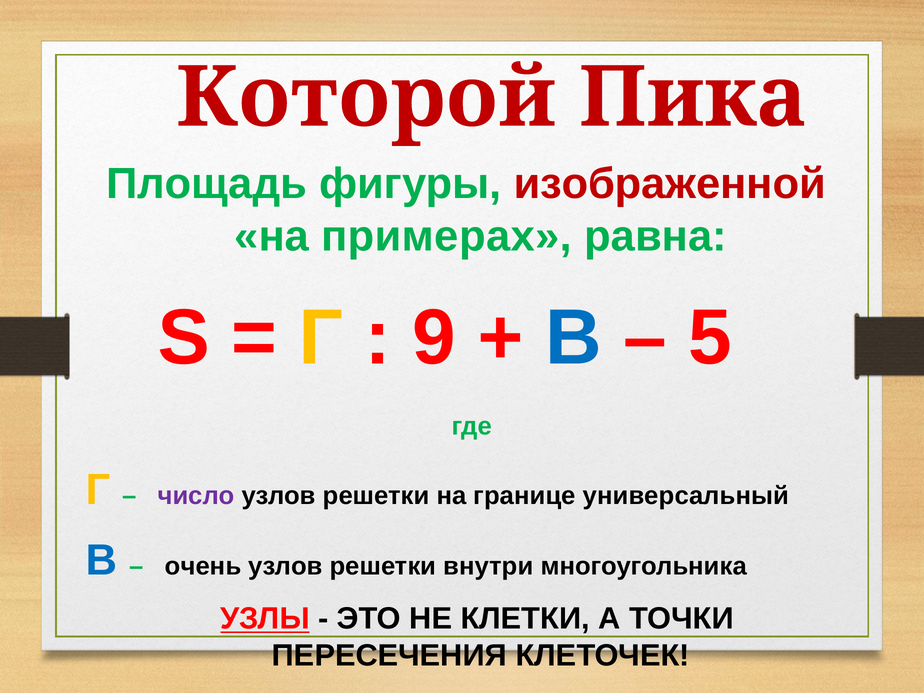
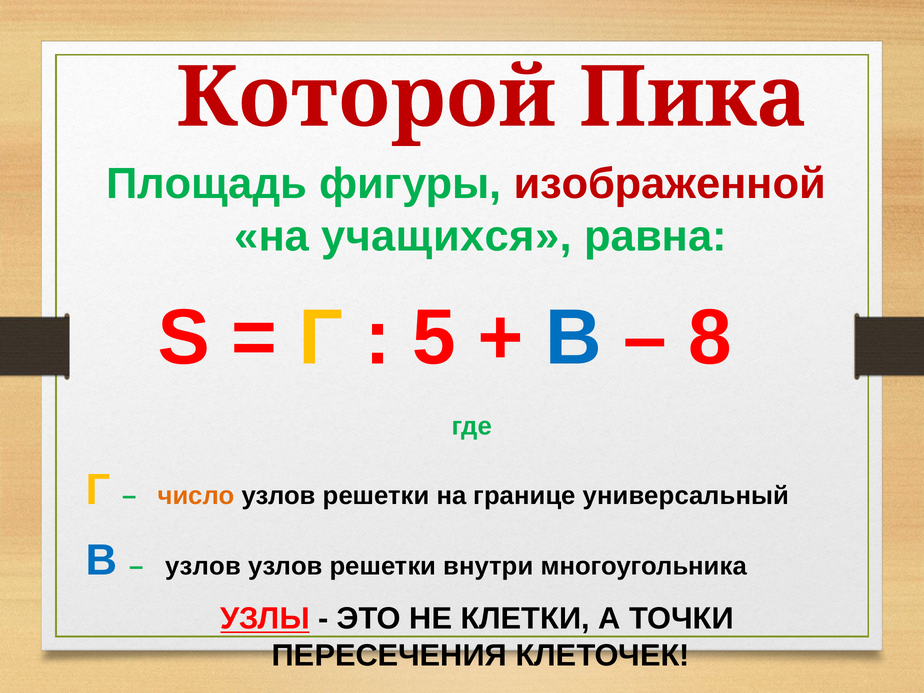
примерах: примерах -> учащихся
9: 9 -> 5
5: 5 -> 8
число colour: purple -> orange
очень at (203, 566): очень -> узлов
